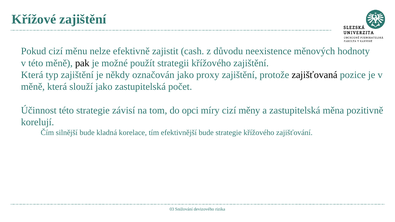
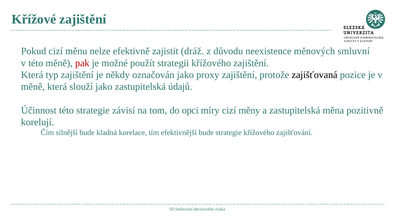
cash: cash -> dráž
hodnoty: hodnoty -> smluvní
pak colour: black -> red
počet: počet -> údajů
